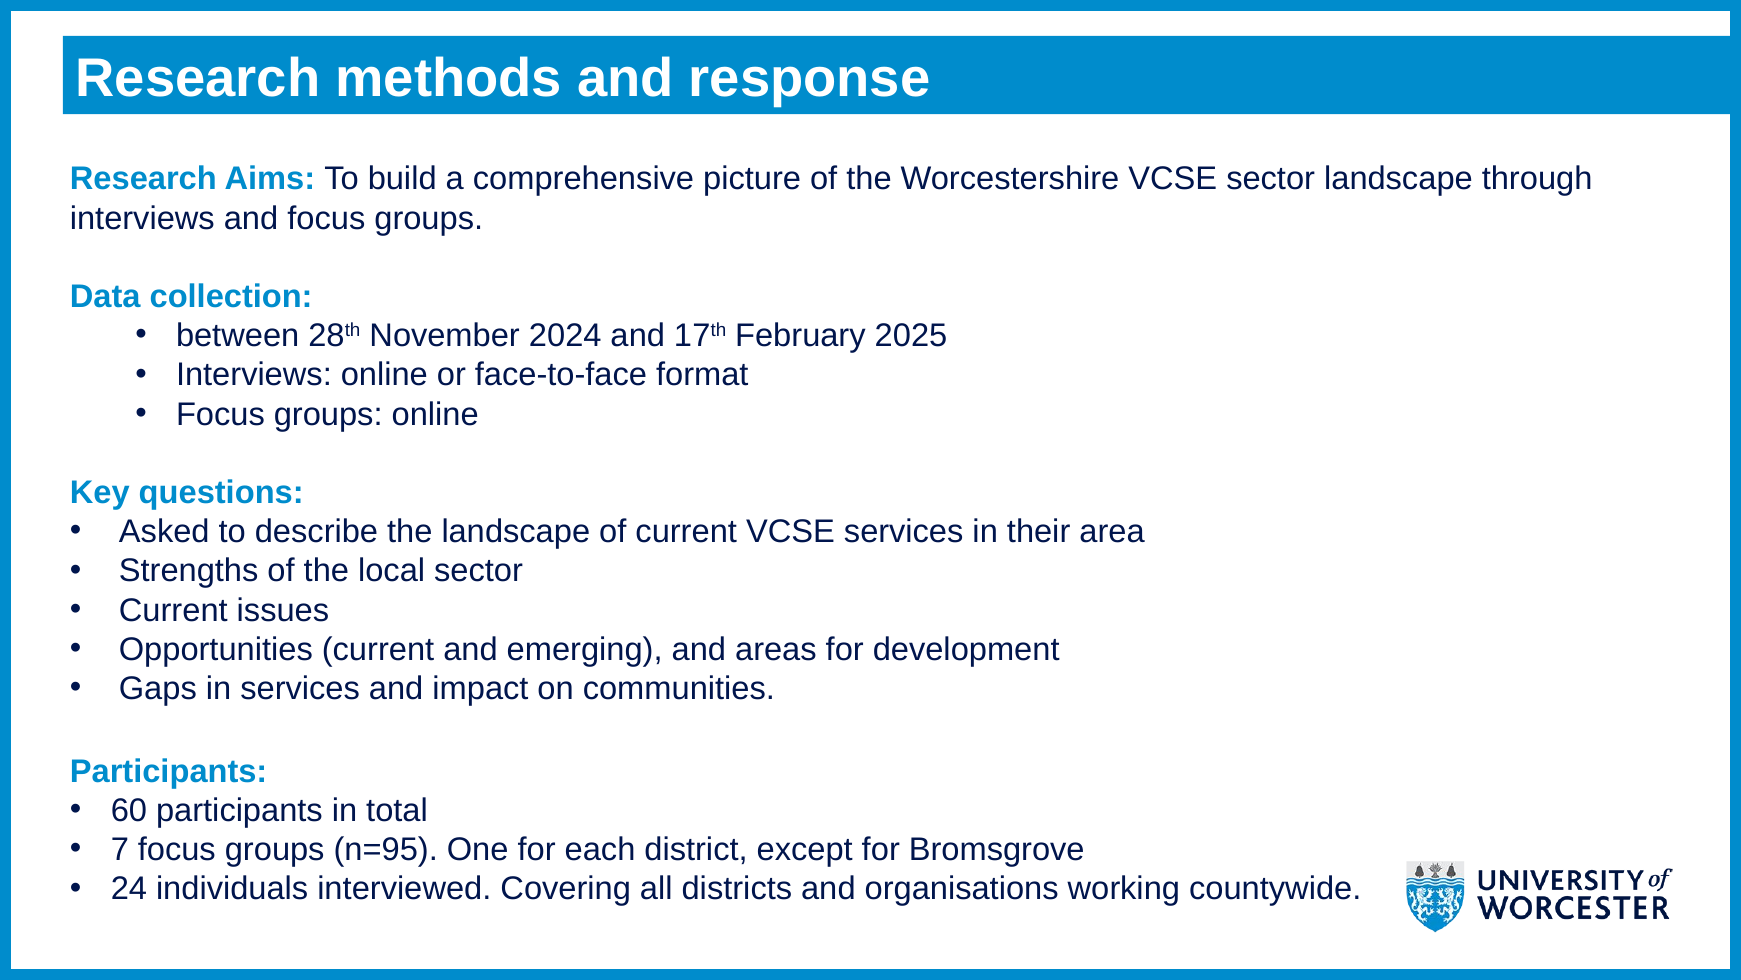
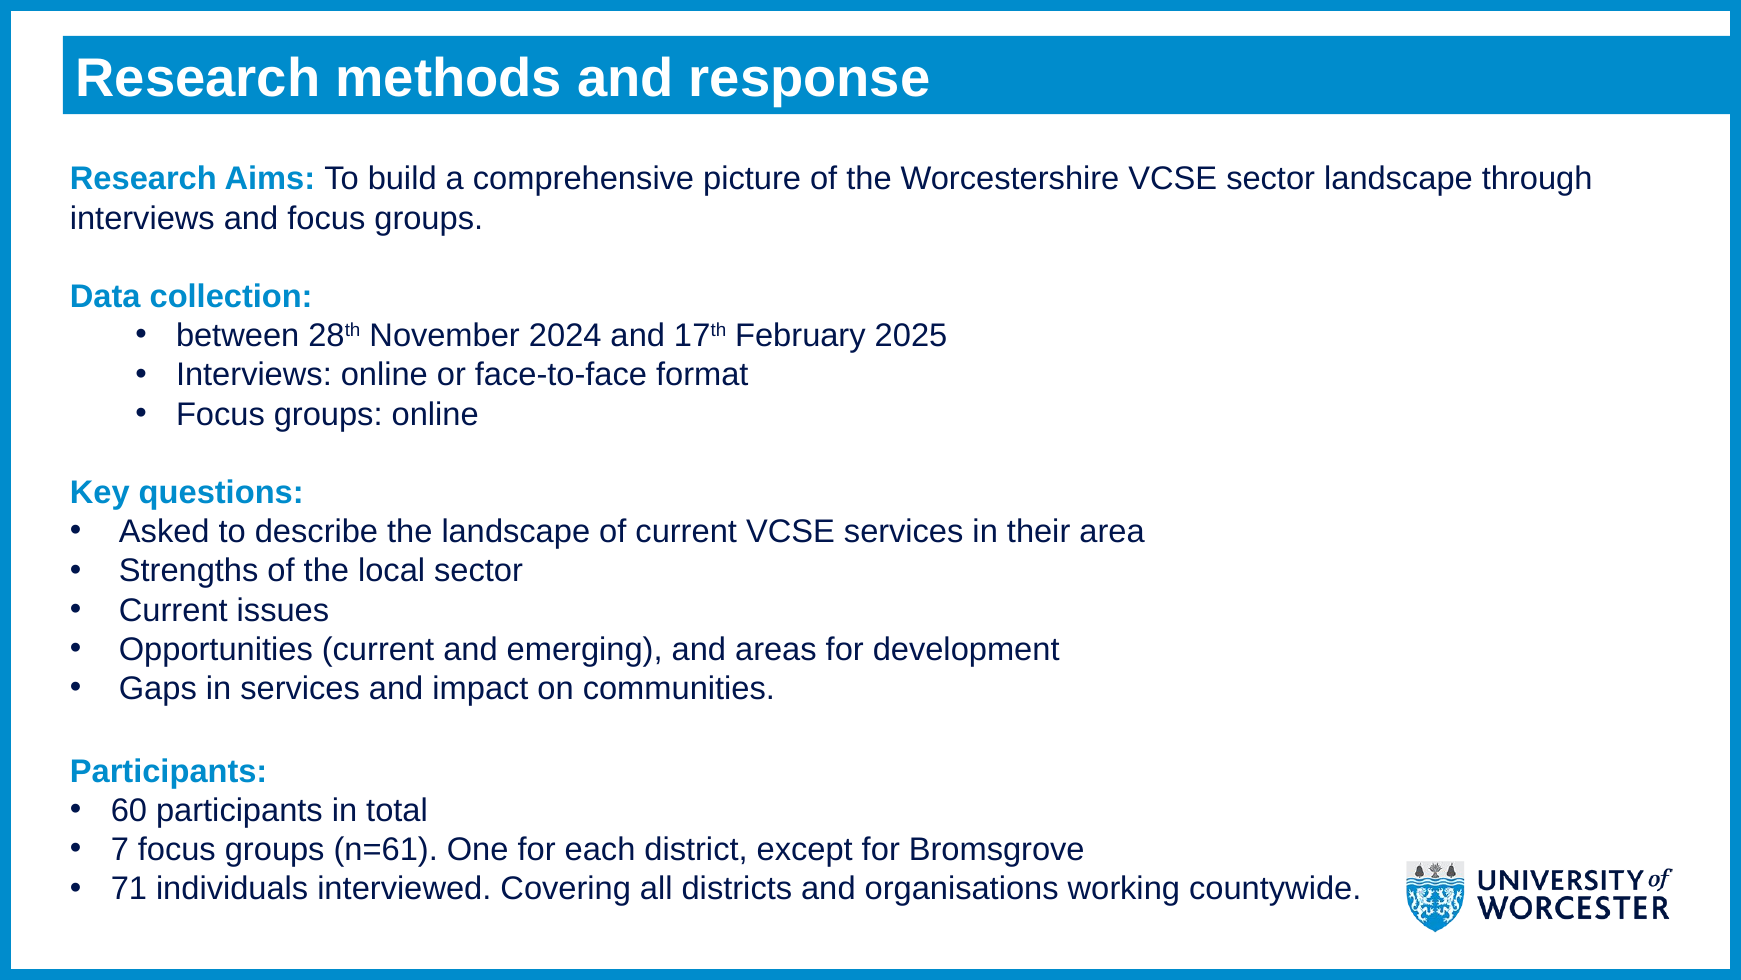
n=95: n=95 -> n=61
24: 24 -> 71
